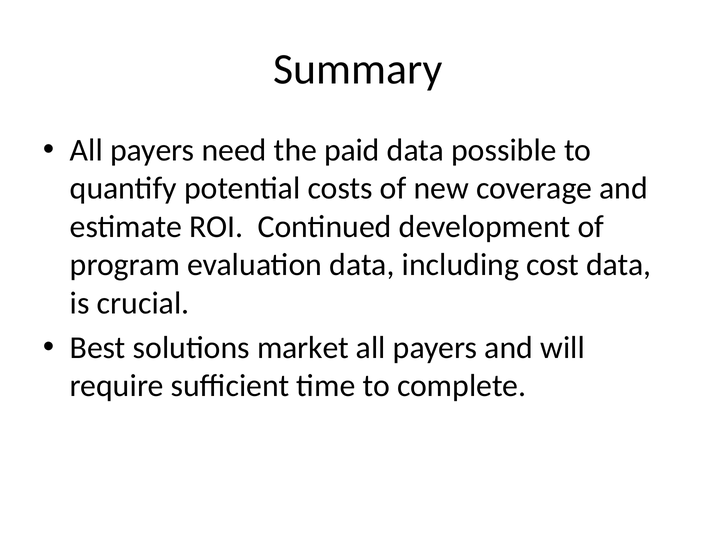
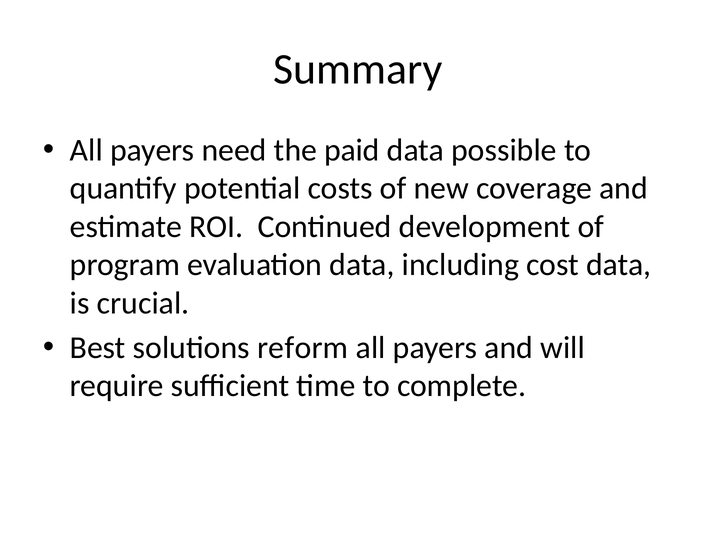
market: market -> reform
